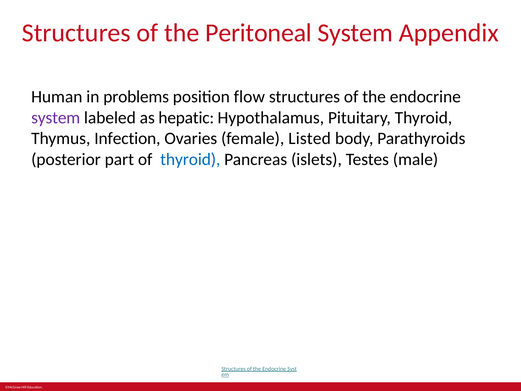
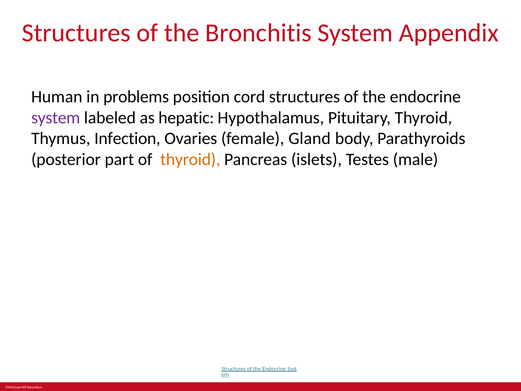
Peritoneal: Peritoneal -> Bronchitis
flow: flow -> cord
Listed: Listed -> Gland
thyroid at (190, 159) colour: blue -> orange
